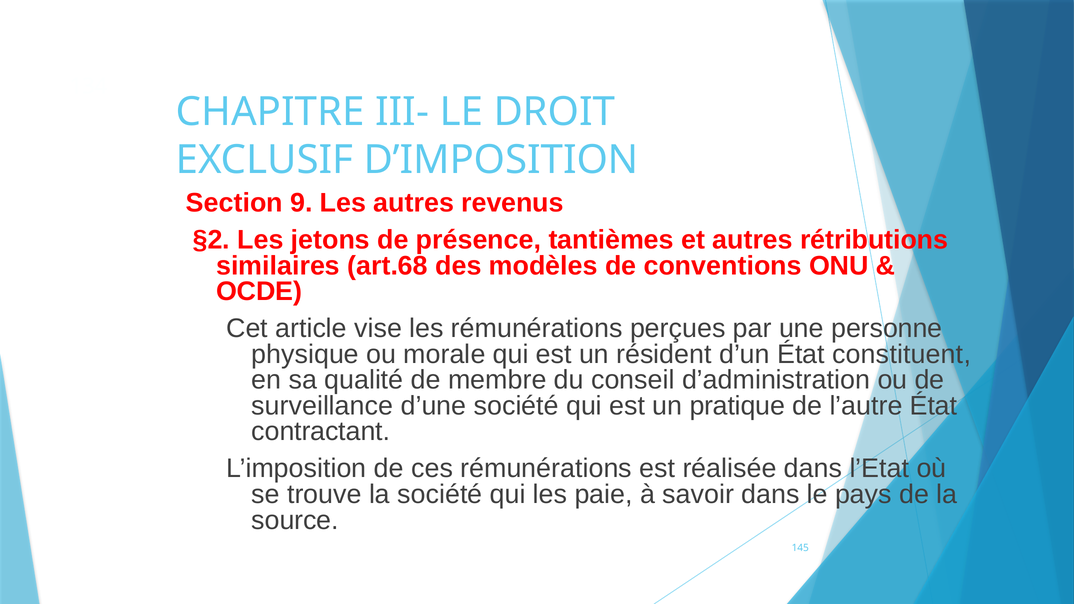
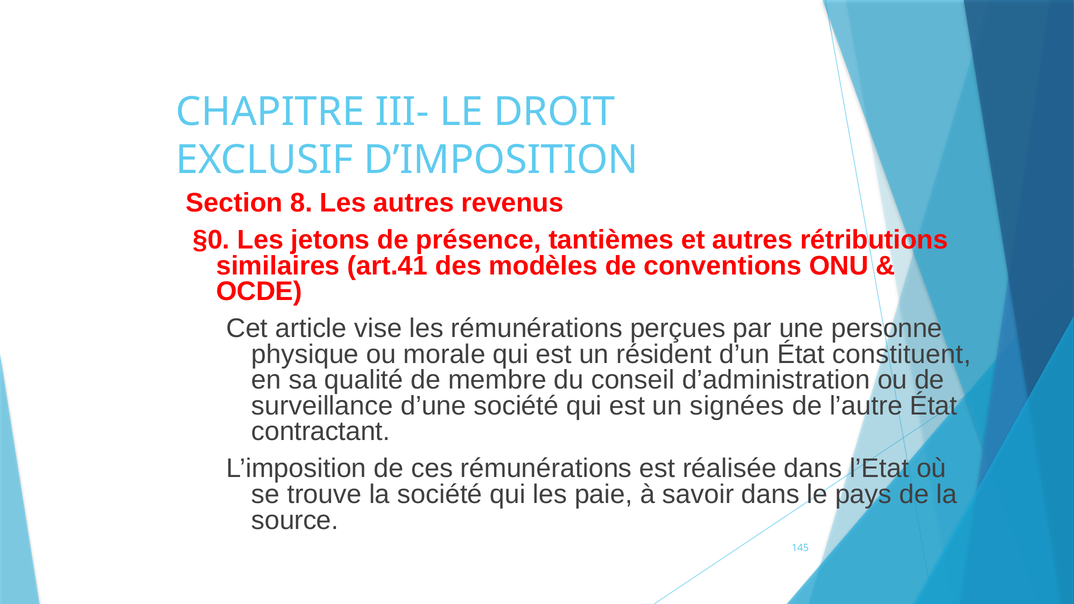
9: 9 -> 8
§2: §2 -> §0
art.68: art.68 -> art.41
pratique: pratique -> signées
